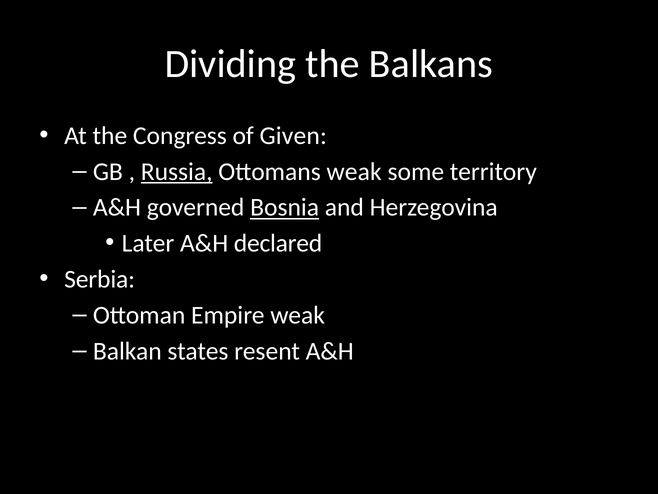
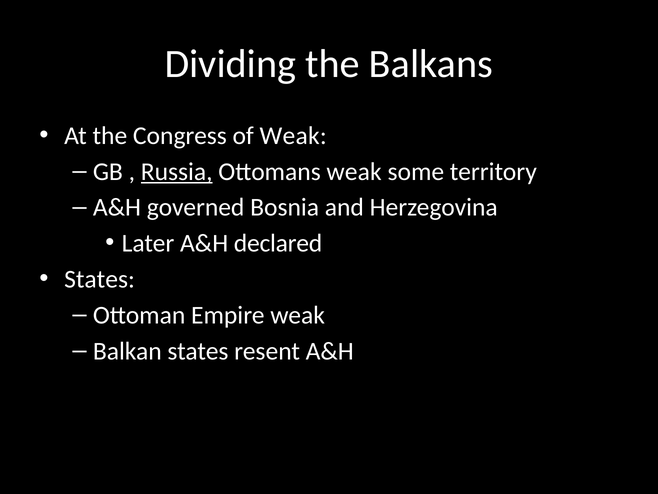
of Given: Given -> Weak
Bosnia underline: present -> none
Serbia at (100, 279): Serbia -> States
